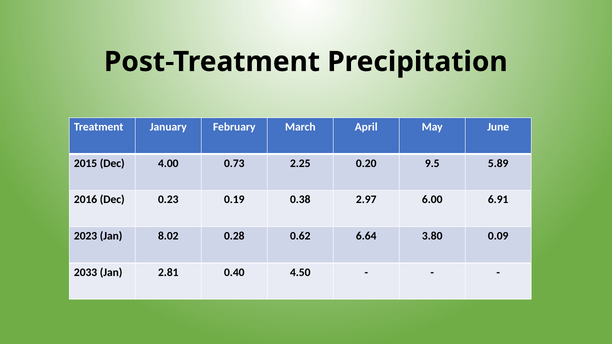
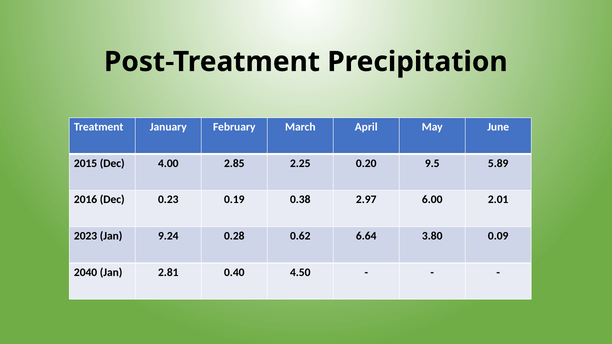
0.73: 0.73 -> 2.85
6.91: 6.91 -> 2.01
8.02: 8.02 -> 9.24
2033: 2033 -> 2040
